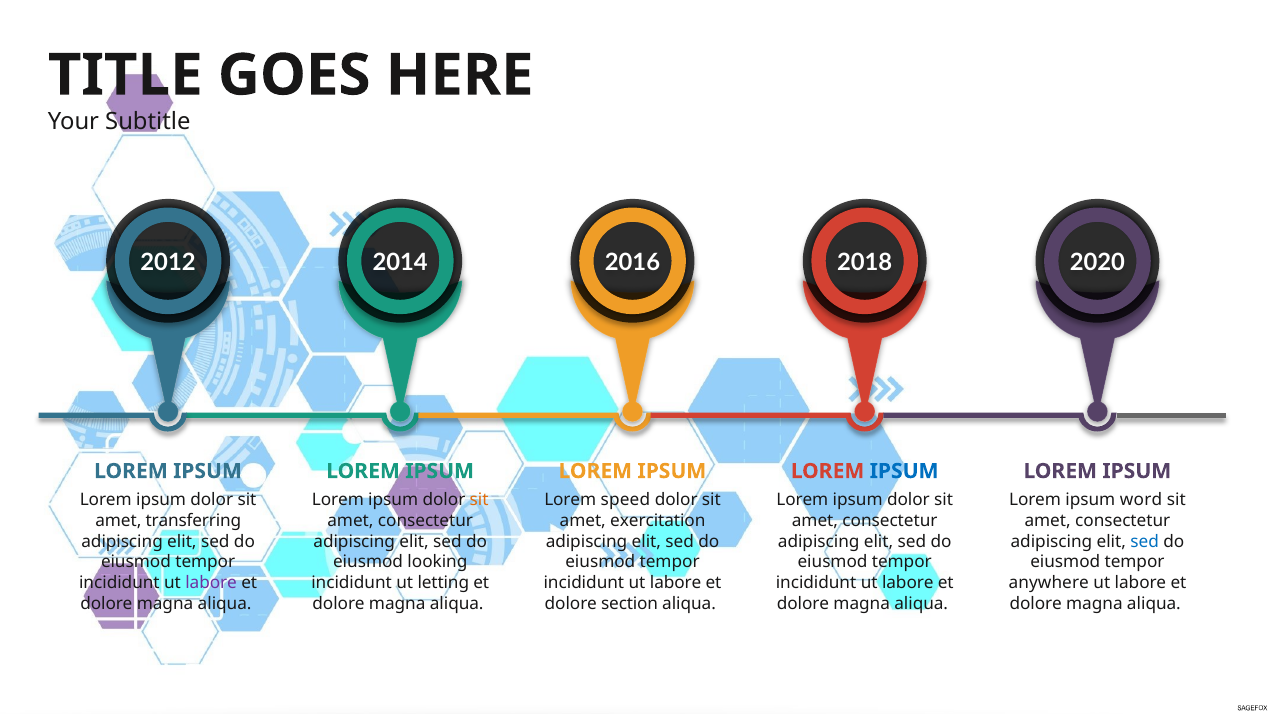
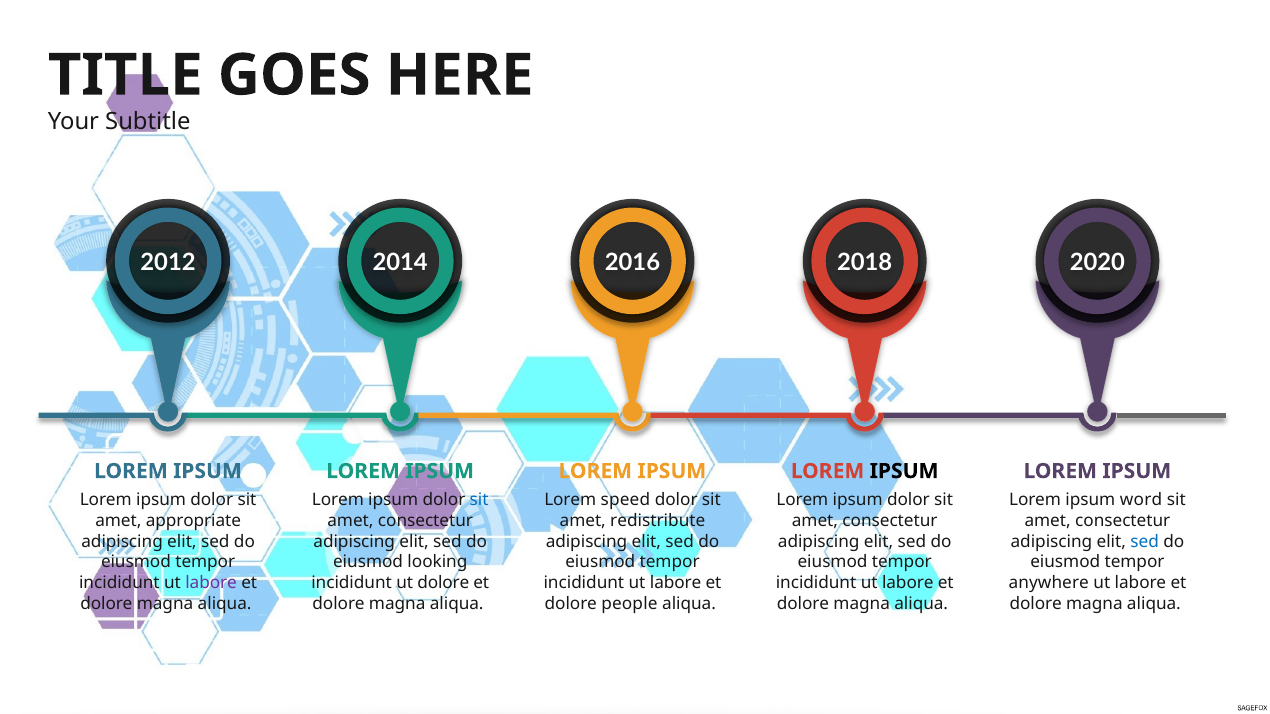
IPSUM at (904, 471) colour: blue -> black
sit at (479, 500) colour: orange -> blue
transferring: transferring -> appropriate
exercitation: exercitation -> redistribute
ut letting: letting -> dolore
section: section -> people
